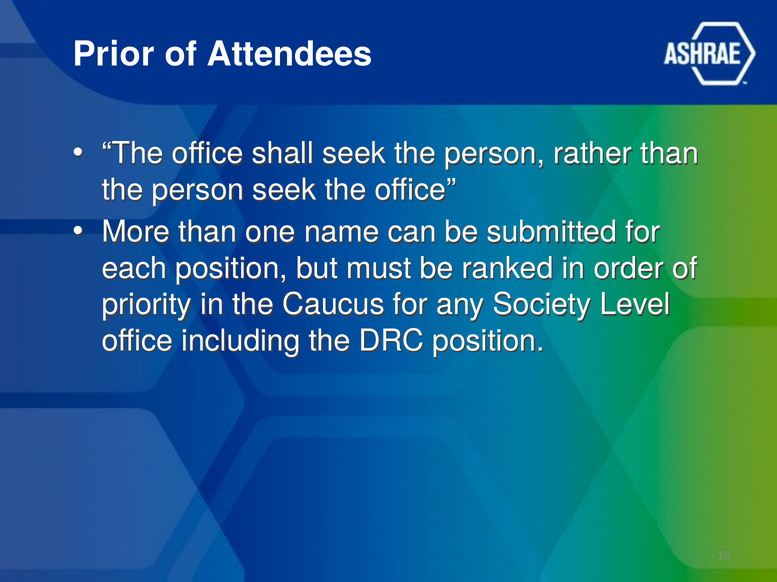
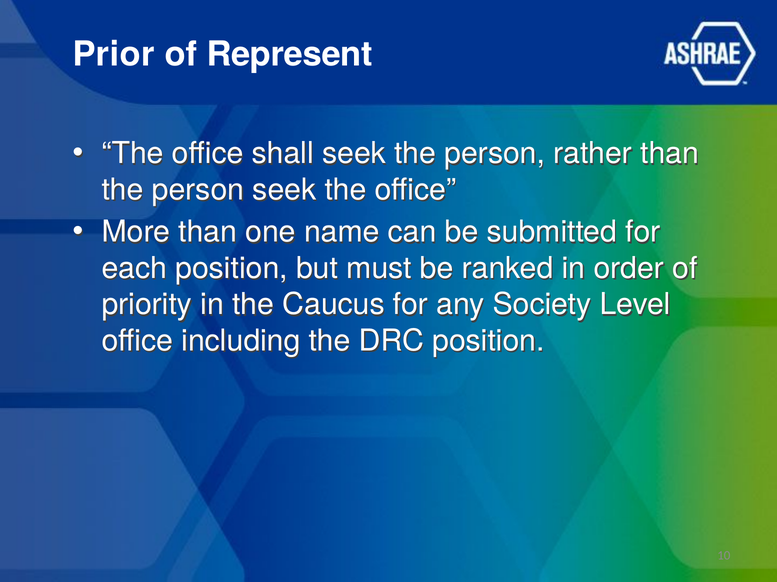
Attendees: Attendees -> Represent
